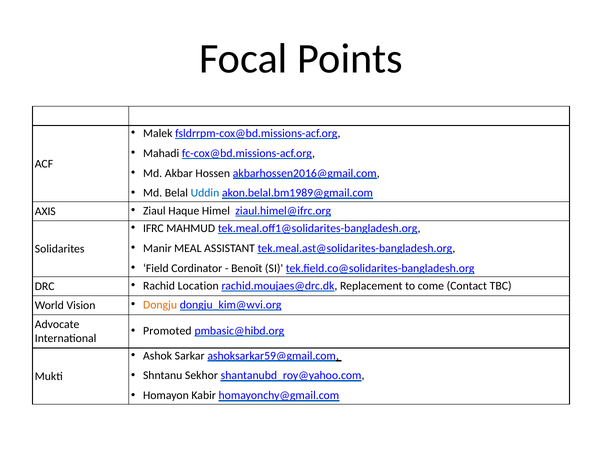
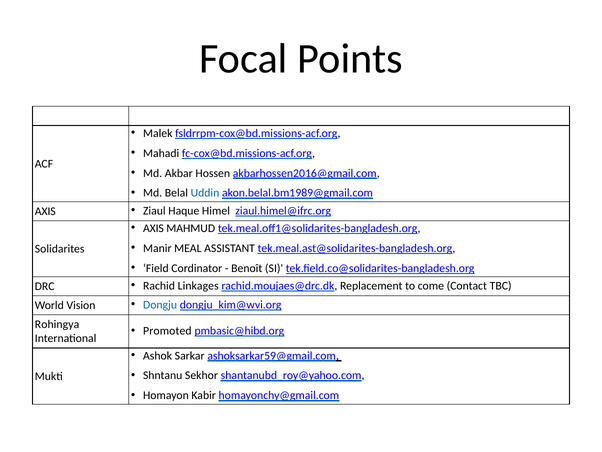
IFRC at (153, 228): IFRC -> AXIS
Location: Location -> Linkages
Dongju colour: orange -> blue
Advocate: Advocate -> Rohingya
